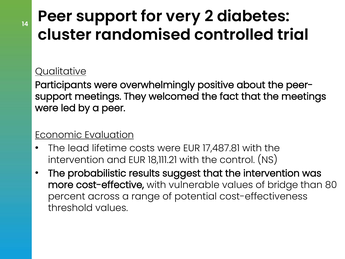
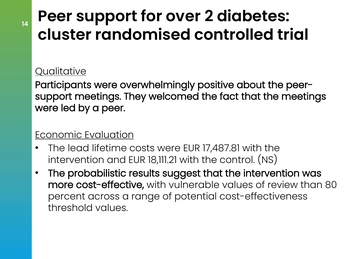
very: very -> over
bridge: bridge -> review
